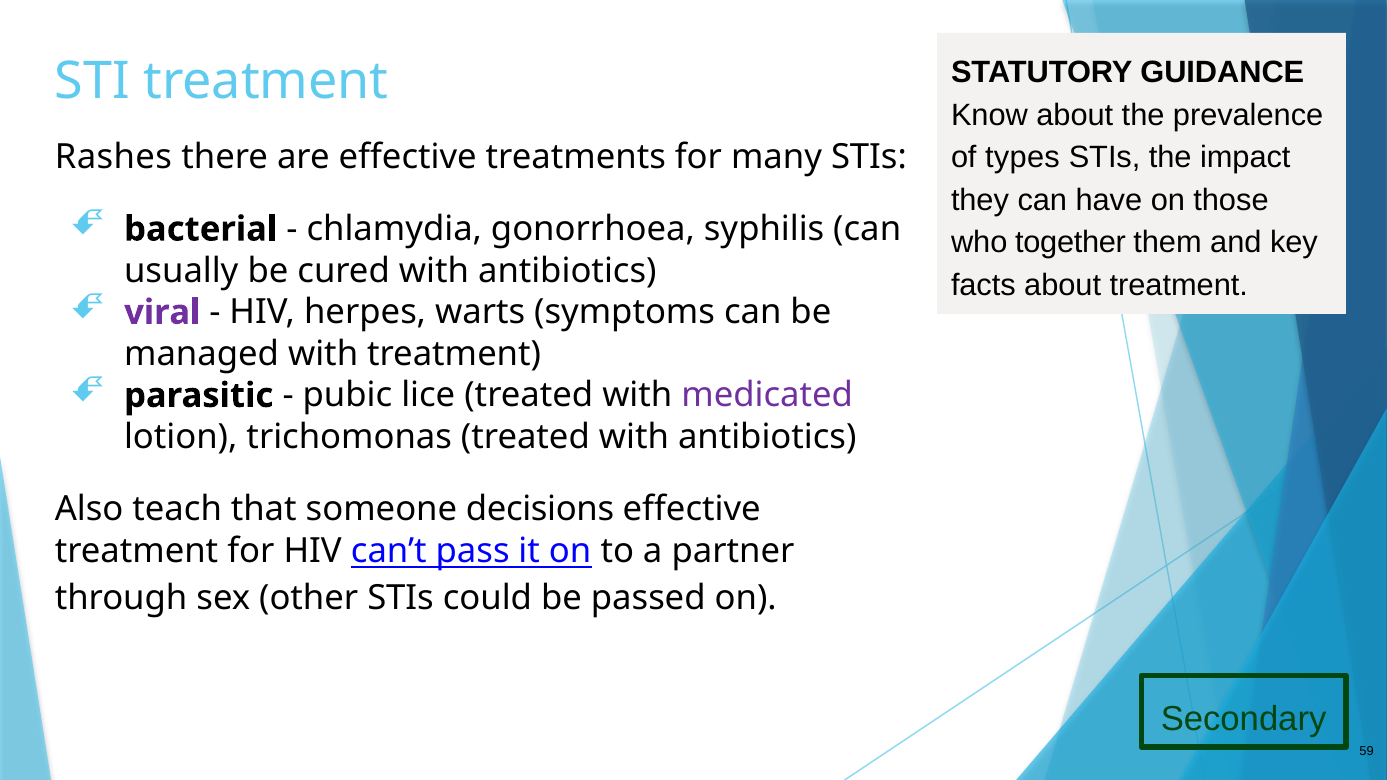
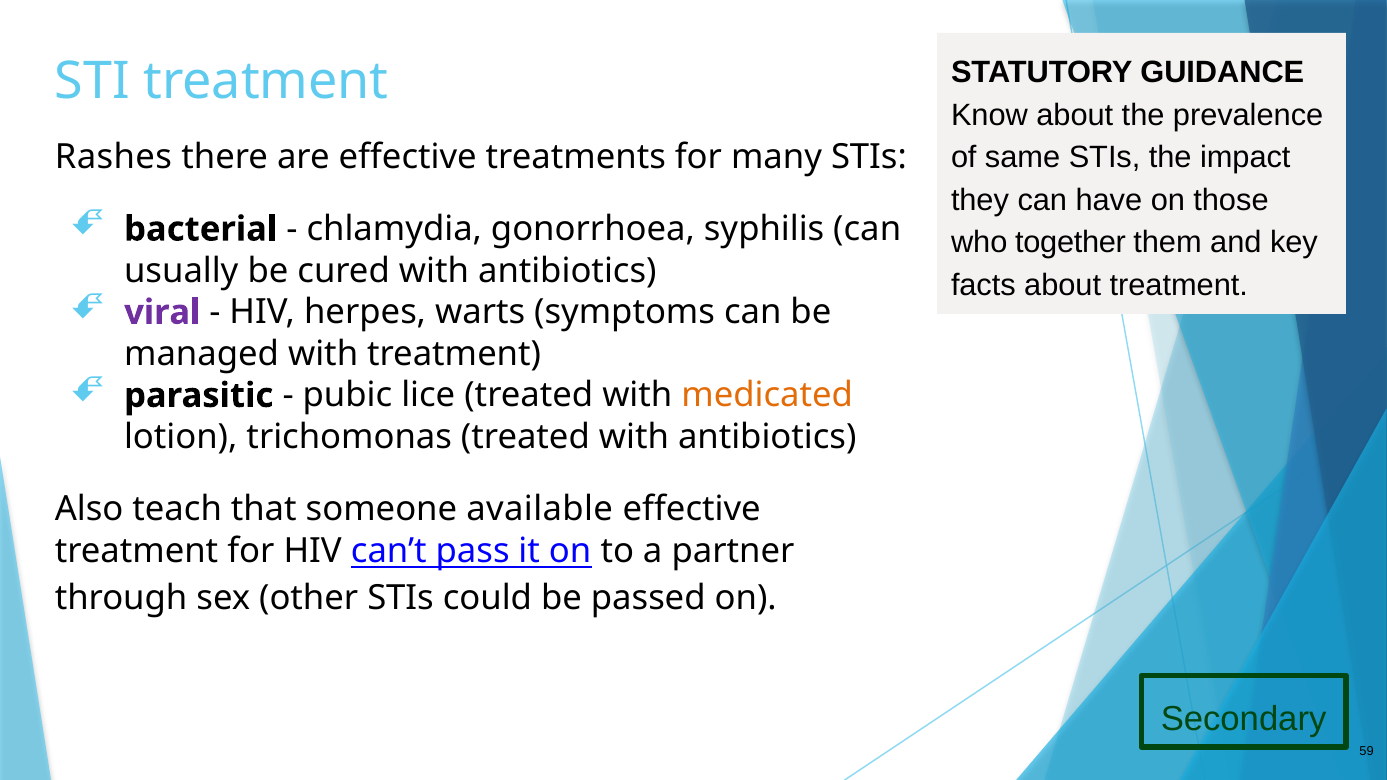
types: types -> same
medicated colour: purple -> orange
decisions: decisions -> available
